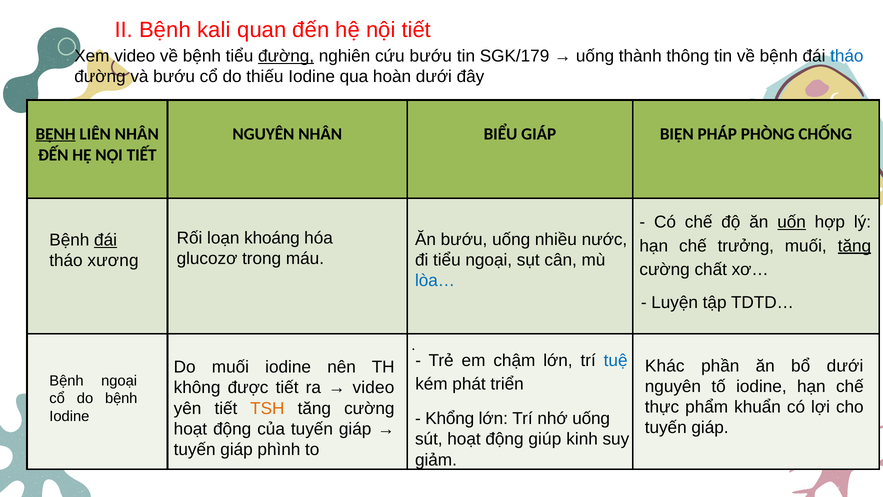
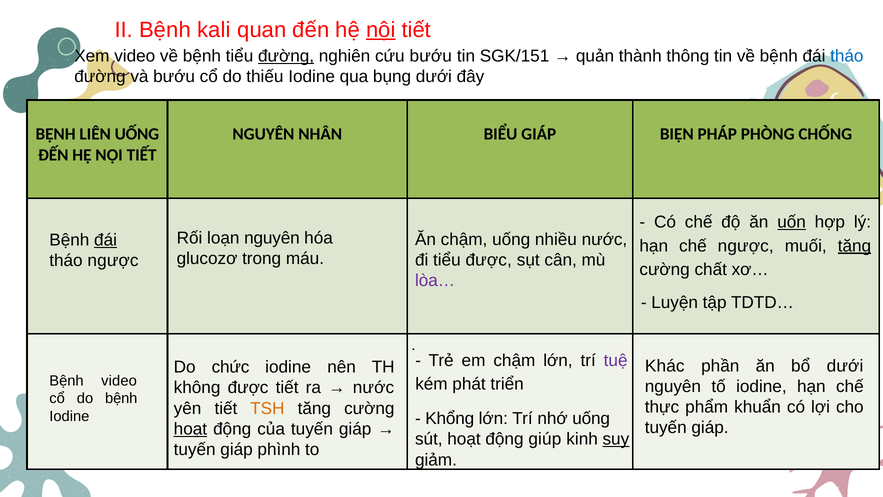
nội at (381, 30) underline: none -> present
SGK/179: SGK/179 -> SGK/151
uống at (595, 56): uống -> quản
hoàn: hoàn -> bụng
BỆNH at (56, 134) underline: present -> none
LIÊN NHÂN: NHÂN -> UỐNG
loạn khoáng: khoáng -> nguyên
Ăn bướu: bướu -> chậm
chế trưởng: trưởng -> ngược
tiểu ngoại: ngoại -> được
tháo xương: xương -> ngược
lòa… colour: blue -> purple
tuệ colour: blue -> purple
Do muối: muối -> chức
Bệnh ngoại: ngoại -> video
video at (373, 388): video -> nước
hoạt at (190, 429) underline: none -> present
suy underline: none -> present
